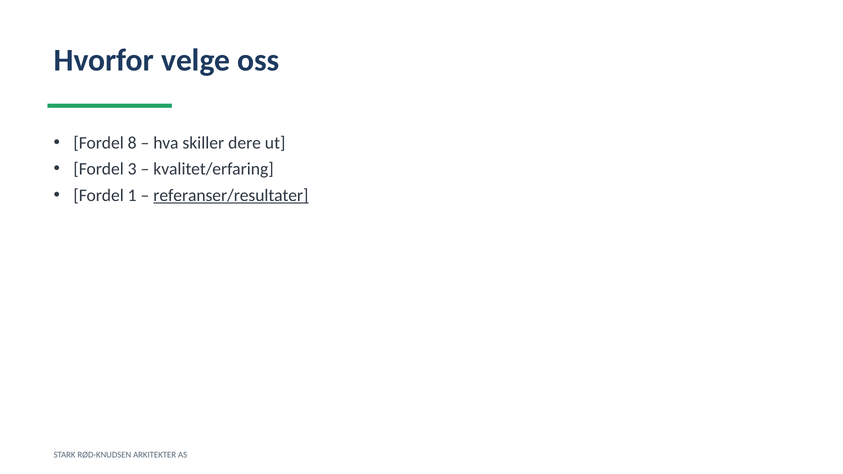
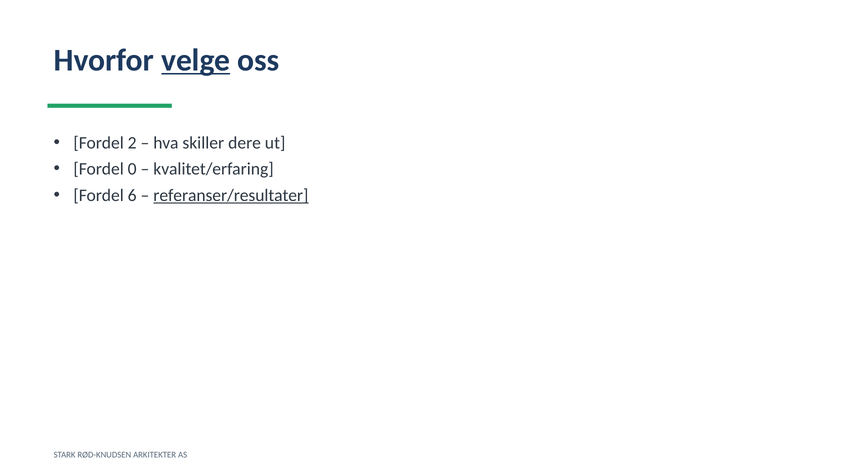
velge underline: none -> present
8: 8 -> 2
3: 3 -> 0
1: 1 -> 6
